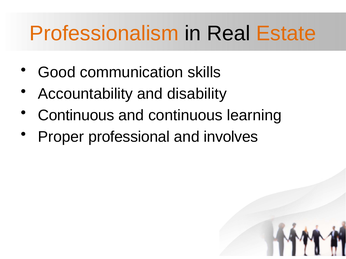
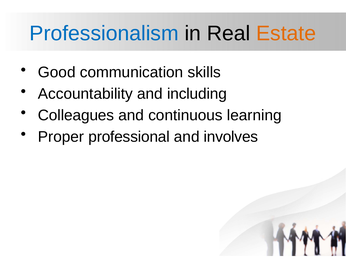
Professionalism colour: orange -> blue
disability: disability -> including
Continuous at (76, 116): Continuous -> Colleagues
